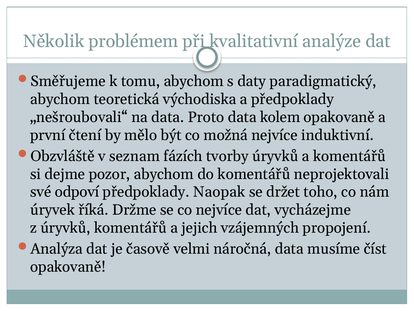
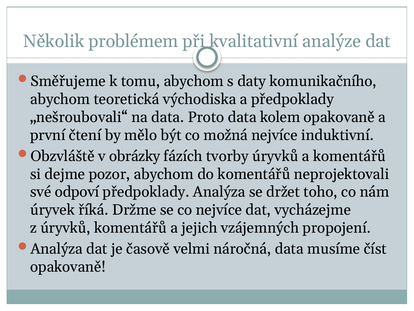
paradigmatický: paradigmatický -> komunikačního
seznam: seznam -> obrázky
předpoklady Naopak: Naopak -> Analýza
